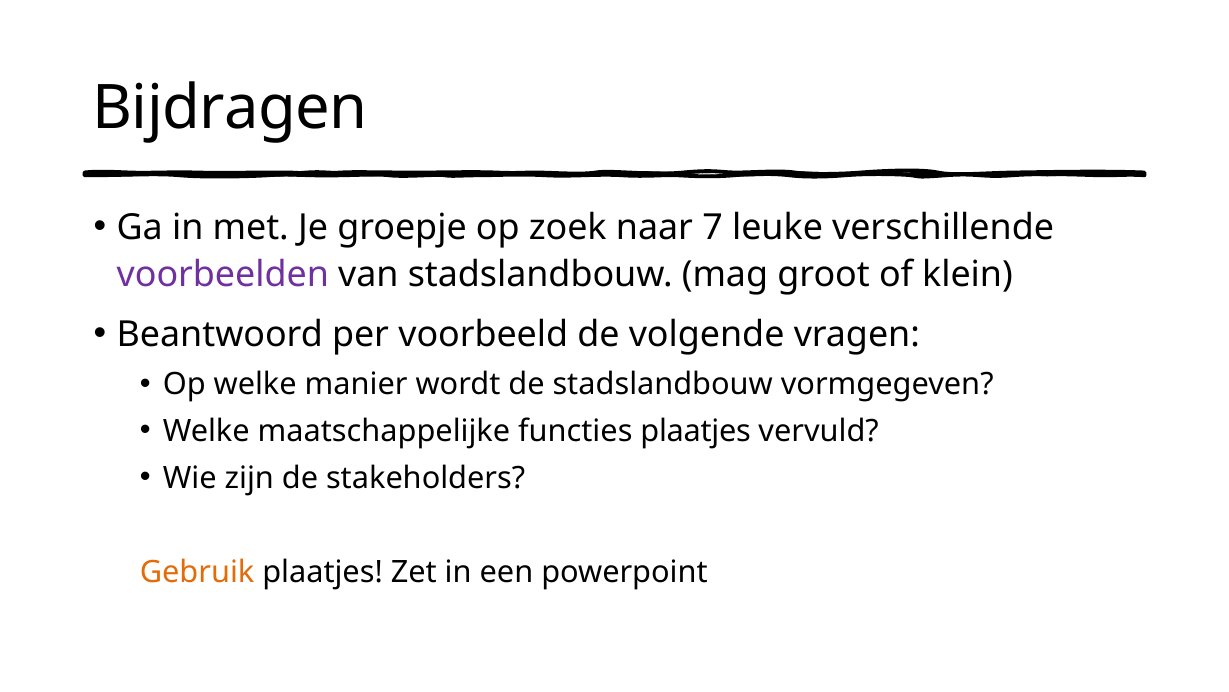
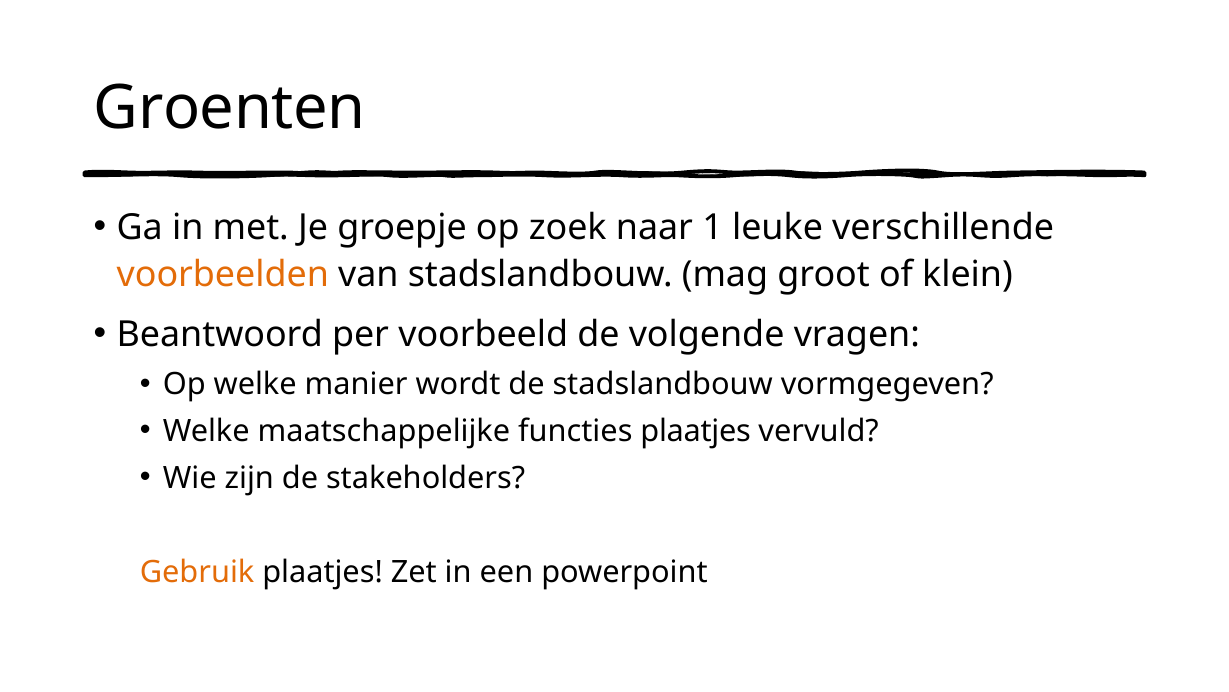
Bijdragen: Bijdragen -> Groenten
7: 7 -> 1
voorbeelden colour: purple -> orange
